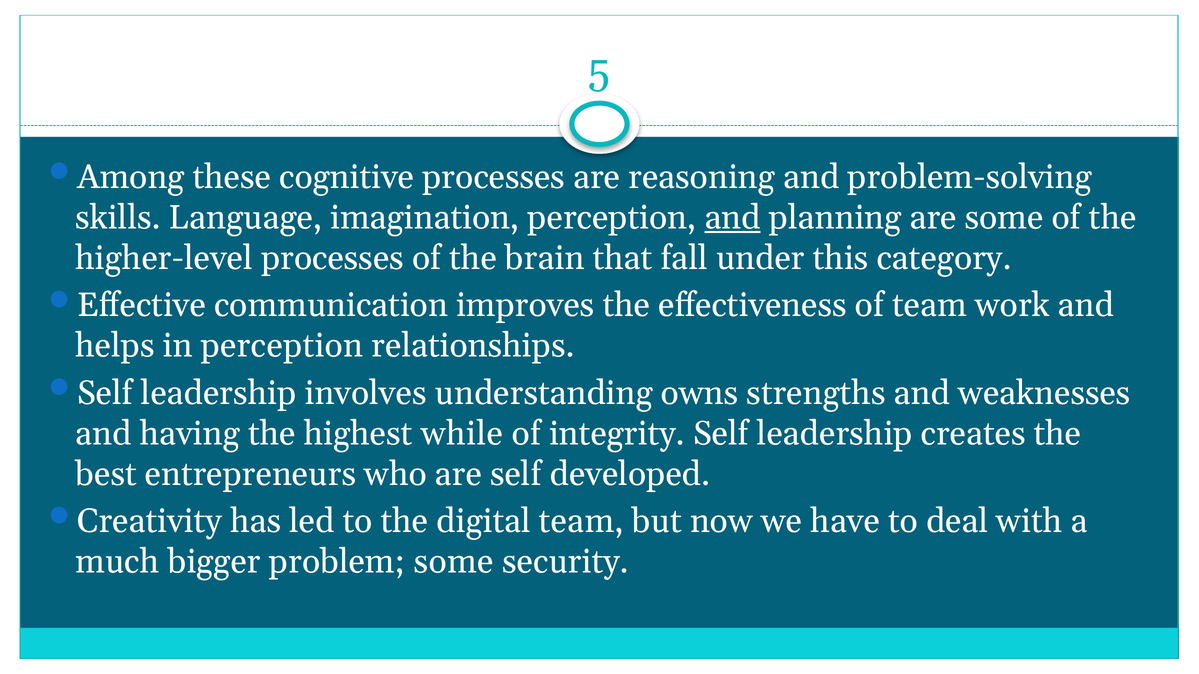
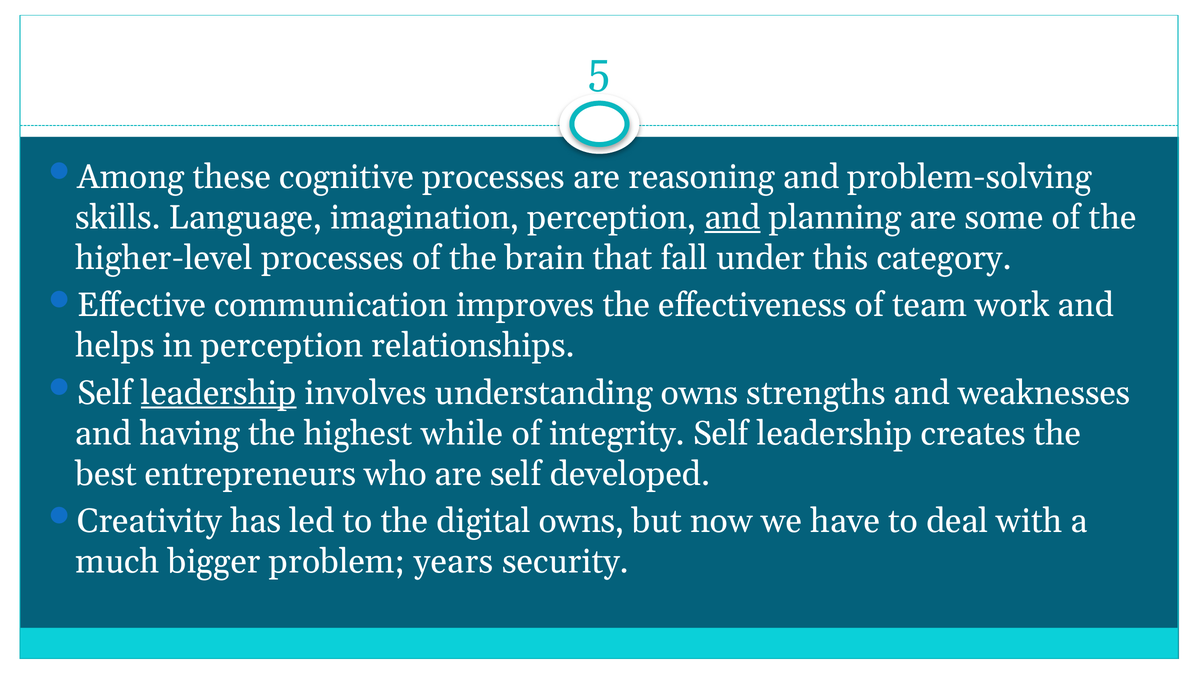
leadership at (219, 393) underline: none -> present
digital team: team -> owns
problem some: some -> years
